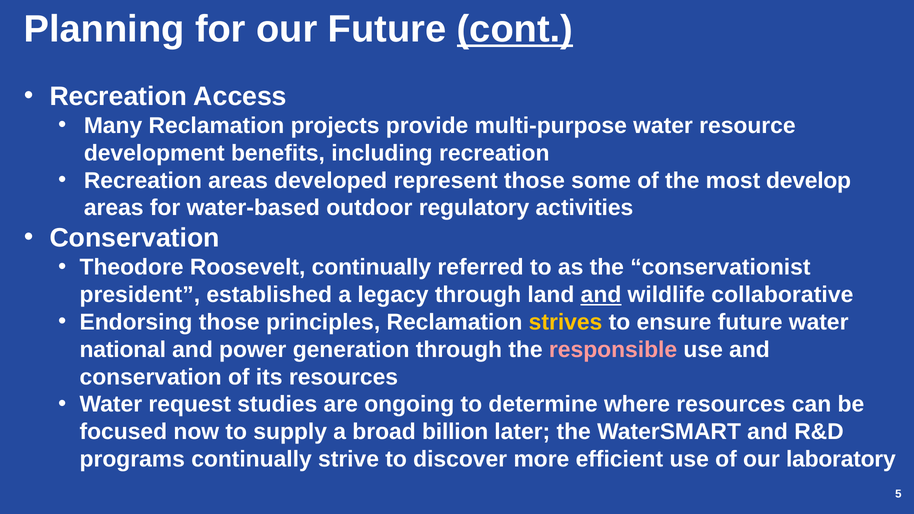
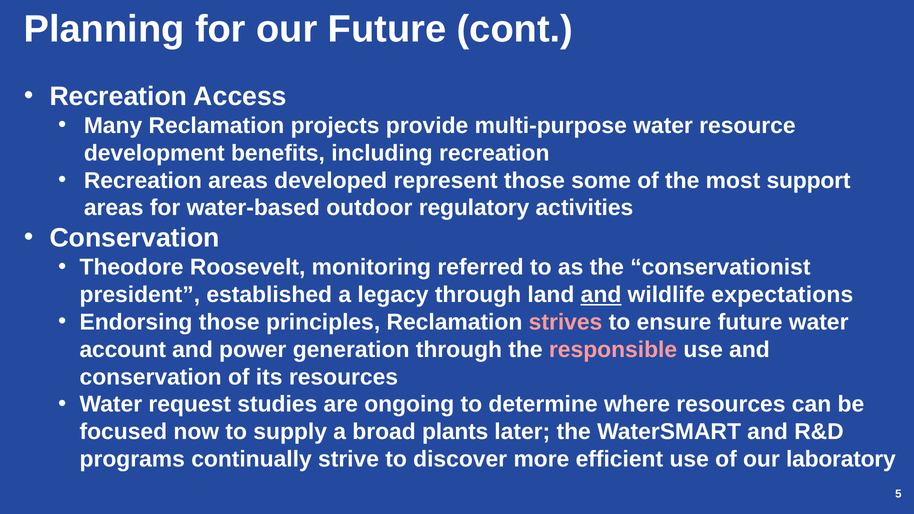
cont underline: present -> none
develop: develop -> support
Roosevelt continually: continually -> monitoring
collaborative: collaborative -> expectations
strives colour: yellow -> pink
national: national -> account
billion: billion -> plants
